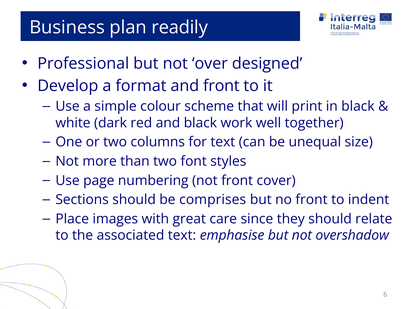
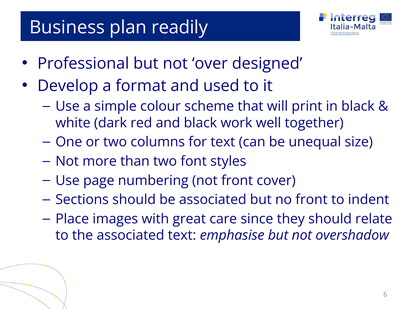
and front: front -> used
be comprises: comprises -> associated
